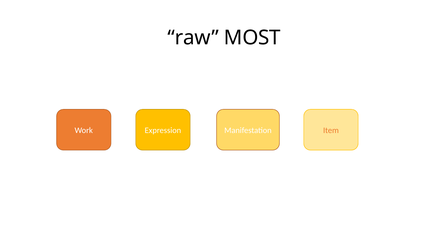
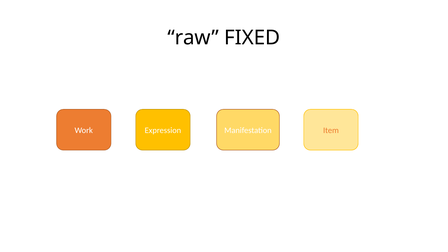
MOST: MOST -> FIXED
